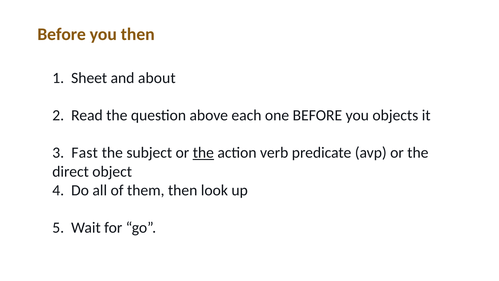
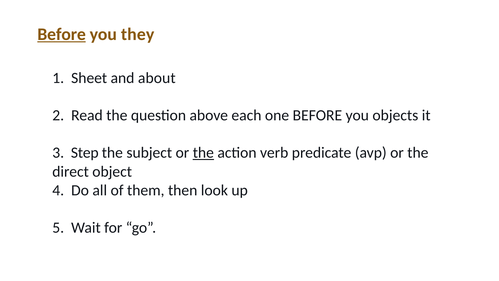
Before at (62, 34) underline: none -> present
you then: then -> they
Fast: Fast -> Step
